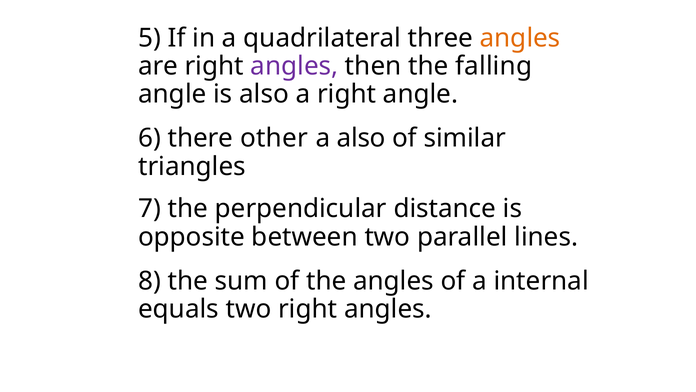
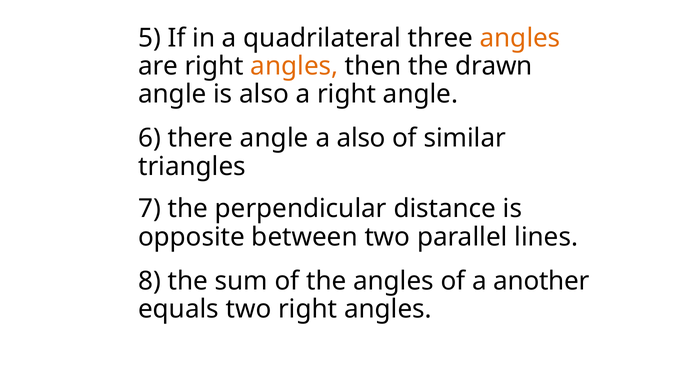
angles at (294, 66) colour: purple -> orange
falling: falling -> drawn
there other: other -> angle
internal: internal -> another
